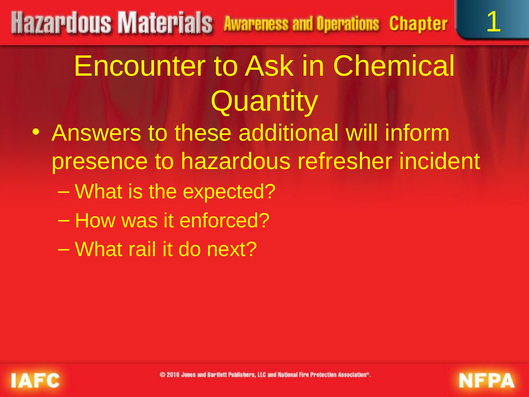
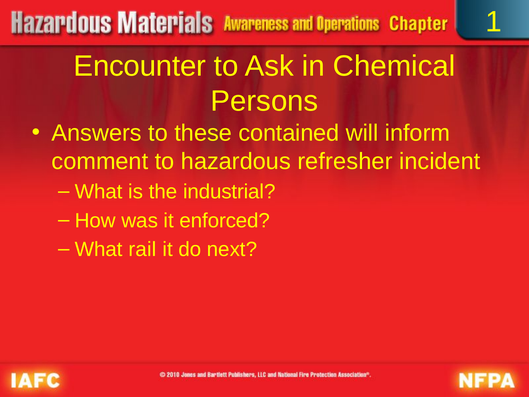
Quantity: Quantity -> Persons
additional: additional -> contained
presence: presence -> comment
expected: expected -> industrial
